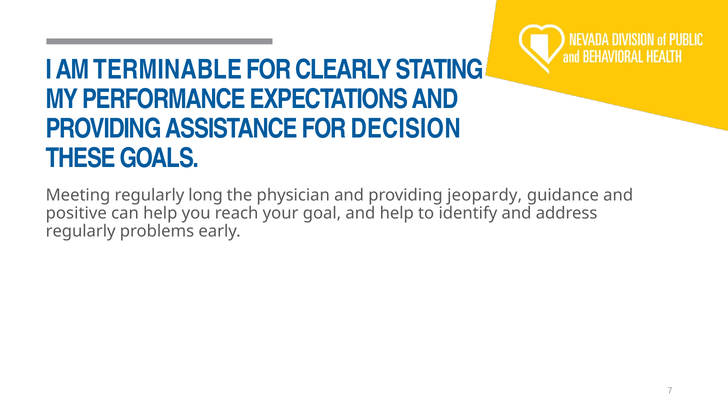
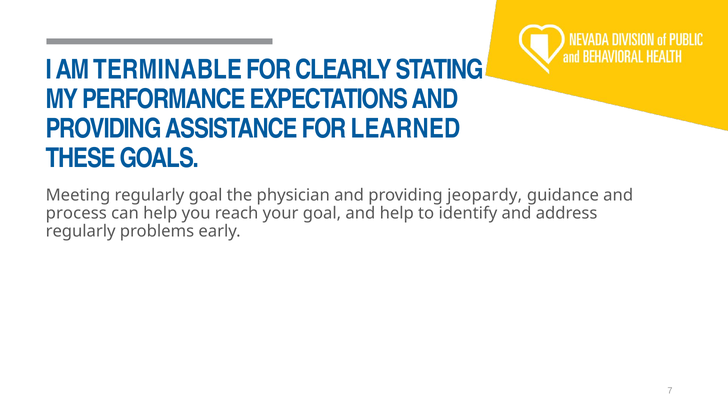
DECISION: DECISION -> LEARNED
regularly long: long -> goal
positive: positive -> process
